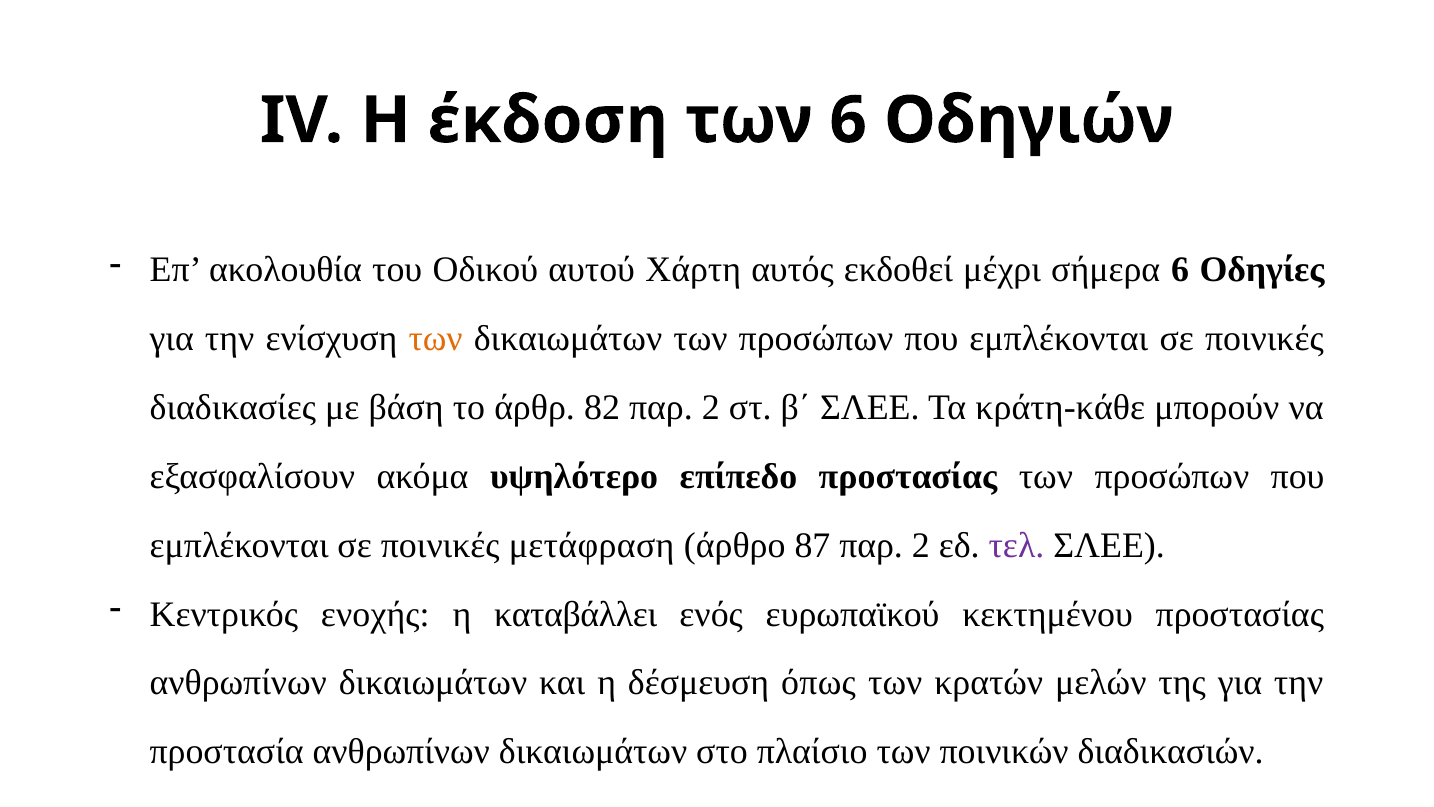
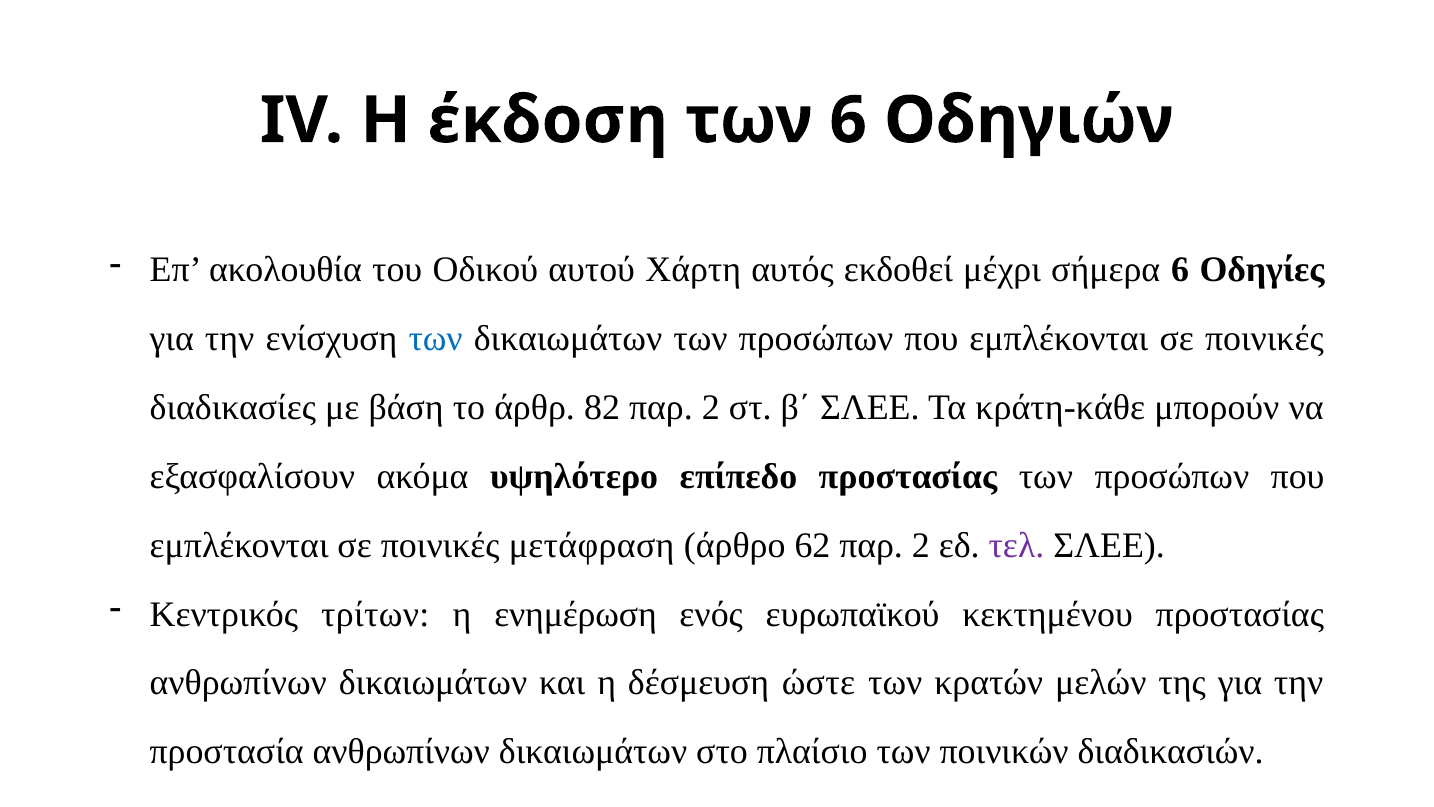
των at (436, 339) colour: orange -> blue
87: 87 -> 62
ενοχής: ενοχής -> τρίτων
καταβάλλει: καταβάλλει -> ενημέρωση
όπως: όπως -> ώστε
